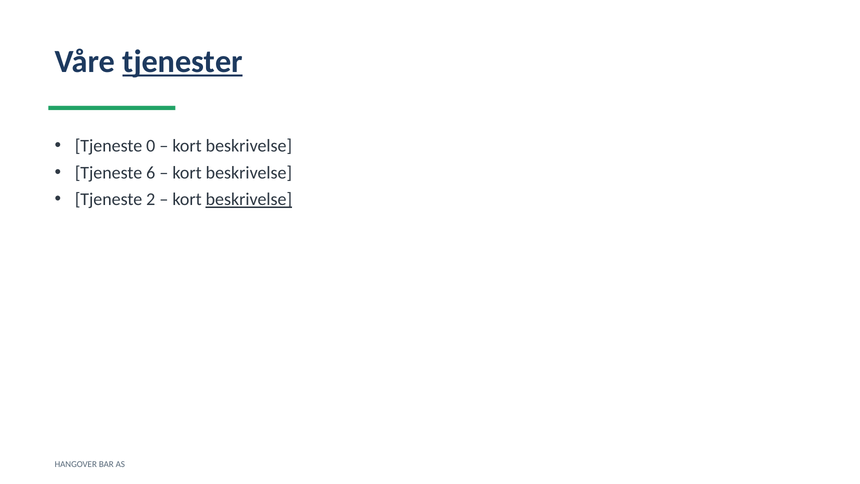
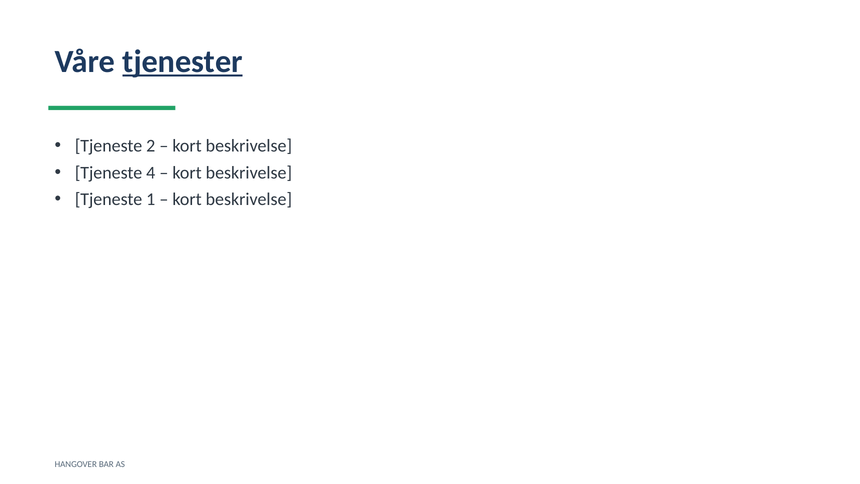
0: 0 -> 2
6: 6 -> 4
2: 2 -> 1
beskrivelse at (249, 199) underline: present -> none
